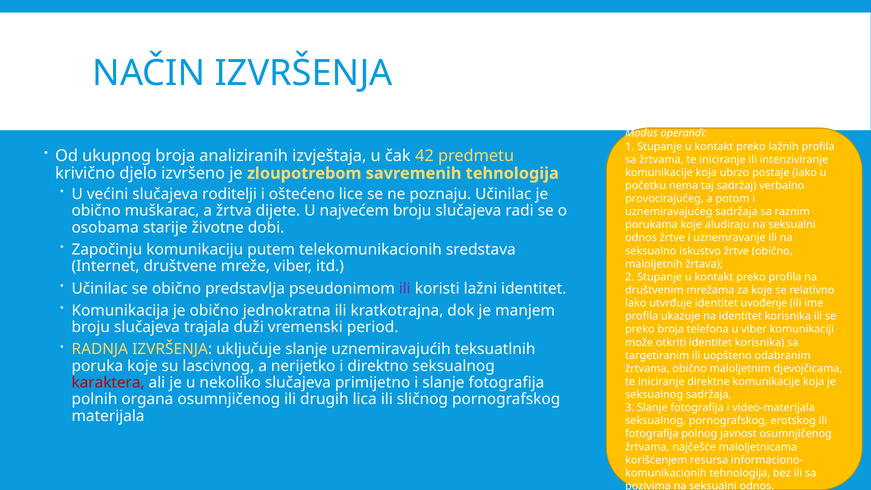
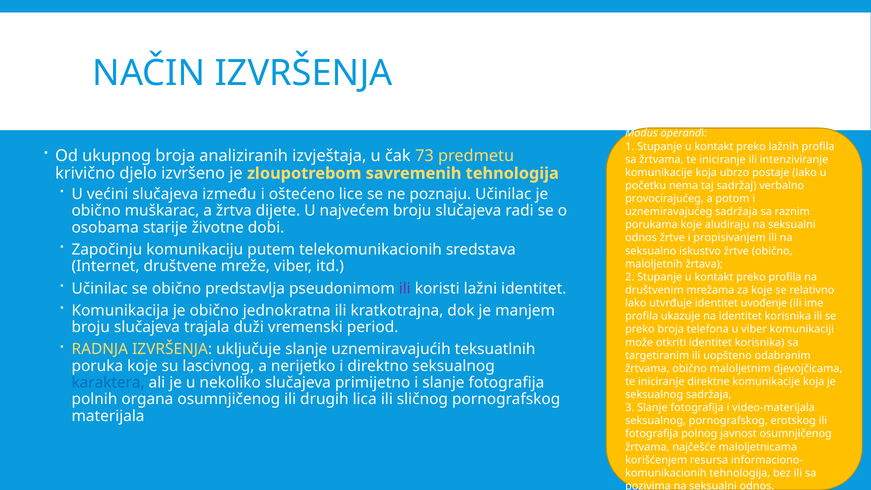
42: 42 -> 73
roditelji: roditelji -> između
uznemravanje: uznemravanje -> propisivanjem
karaktera colour: red -> blue
